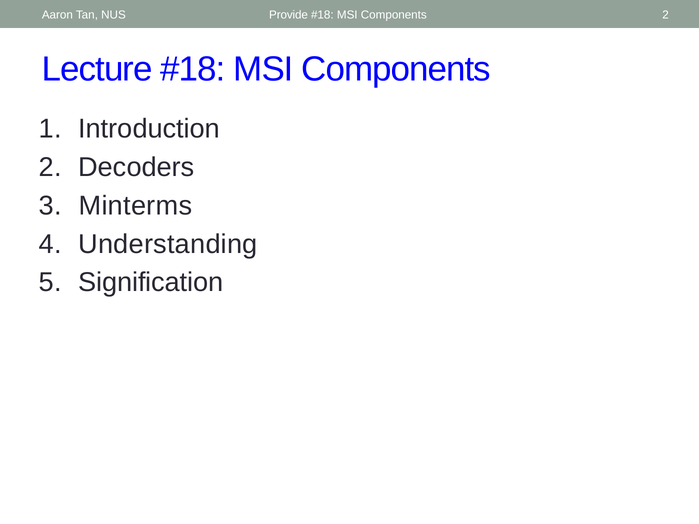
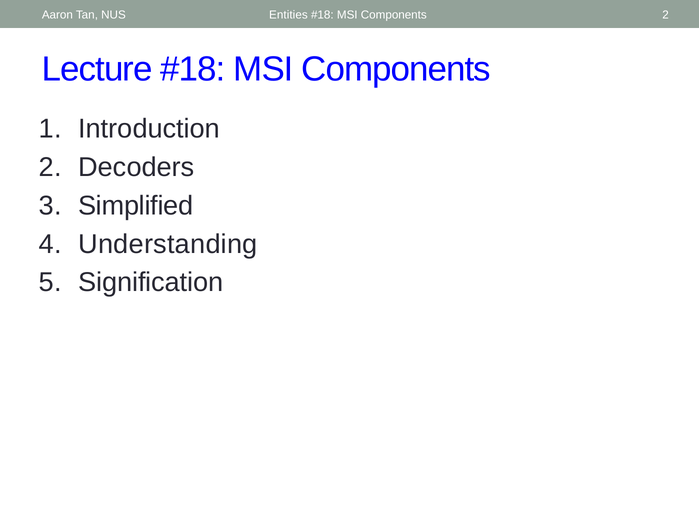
Provide: Provide -> Entities
Minterms: Minterms -> Simplified
